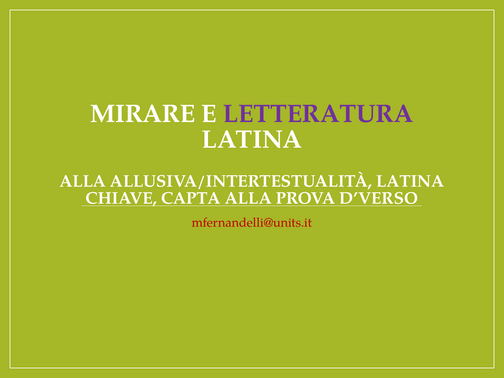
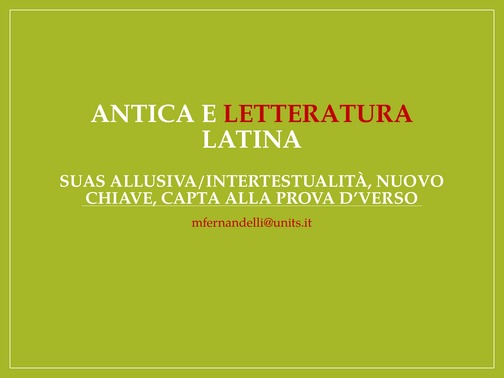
MIRARE: MIRARE -> ANTICA
LETTERATURA colour: purple -> red
ALLA at (83, 181): ALLA -> SUAS
ALLUSIVA/INTERTESTUALITÀ LATINA: LATINA -> NUOVO
